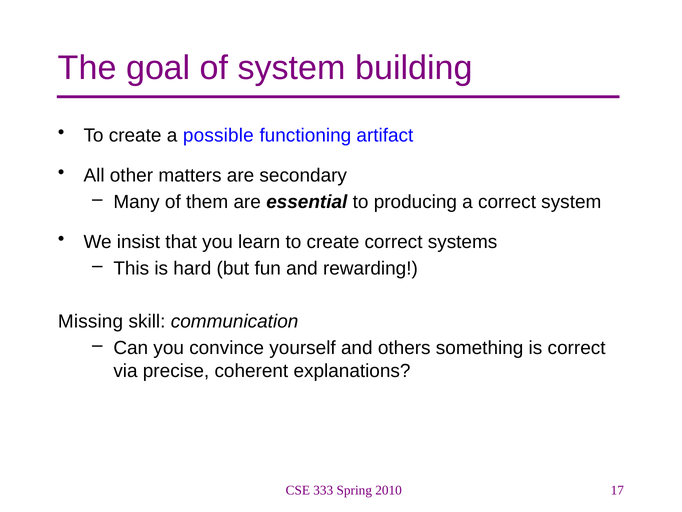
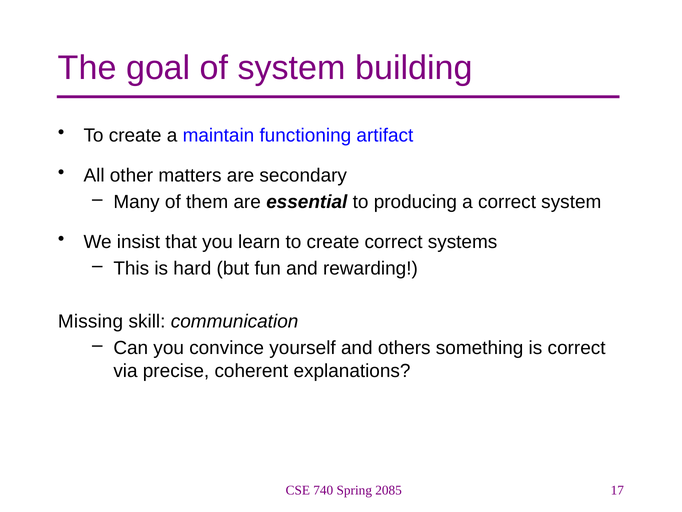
possible: possible -> maintain
333: 333 -> 740
2010: 2010 -> 2085
